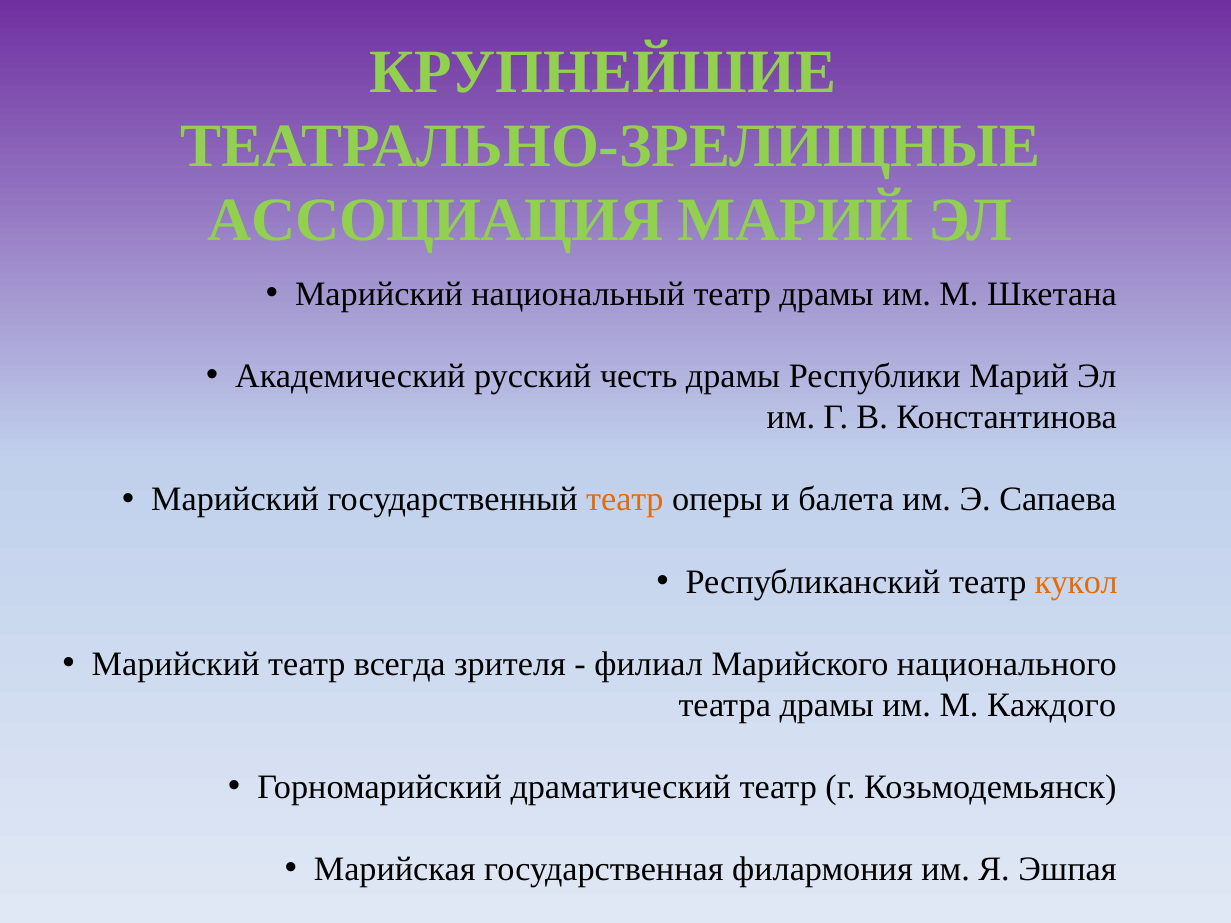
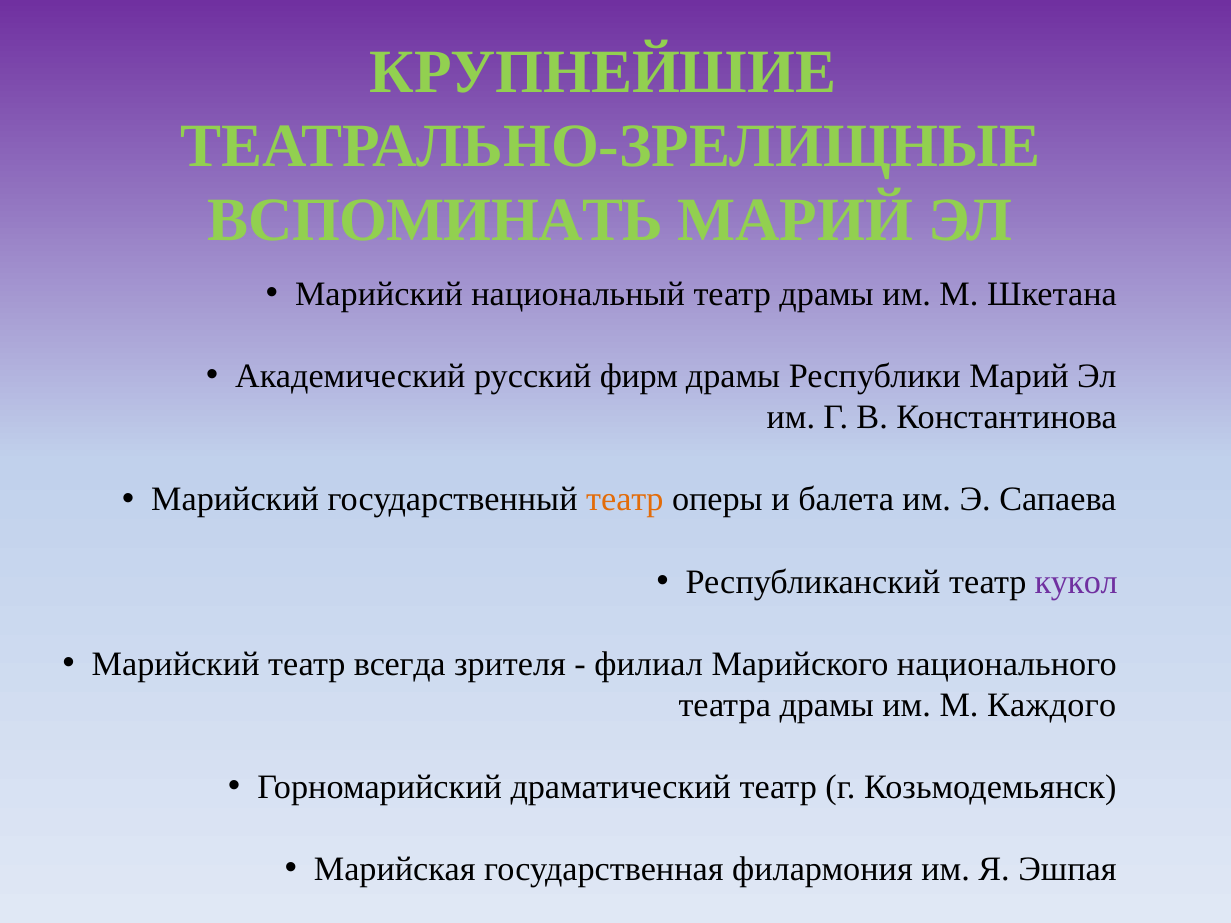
АССОЦИАЦИЯ: АССОЦИАЦИЯ -> ВСПОМИНАТЬ
честь: честь -> фирм
кукол colour: orange -> purple
